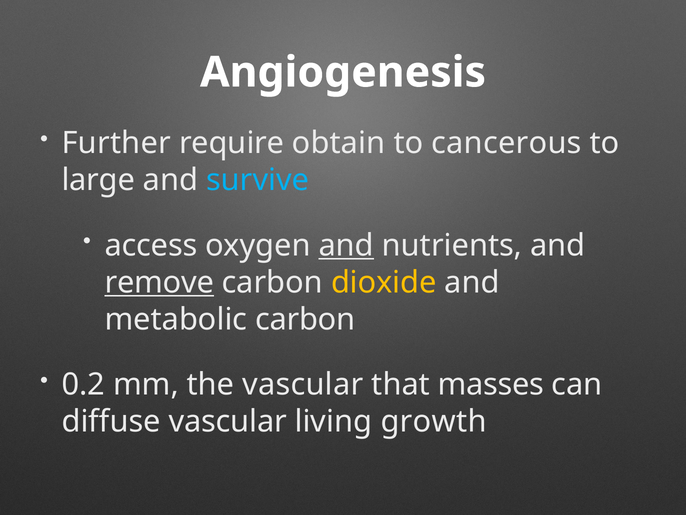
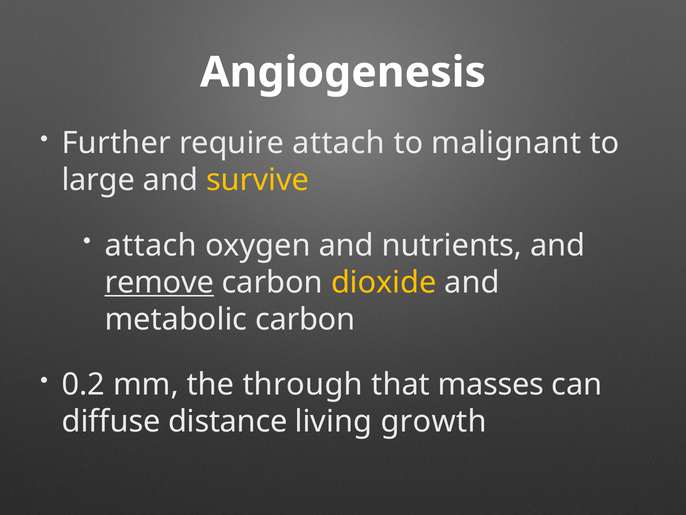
require obtain: obtain -> attach
cancerous: cancerous -> malignant
survive colour: light blue -> yellow
access at (151, 245): access -> attach
and at (346, 245) underline: present -> none
the vascular: vascular -> through
diffuse vascular: vascular -> distance
